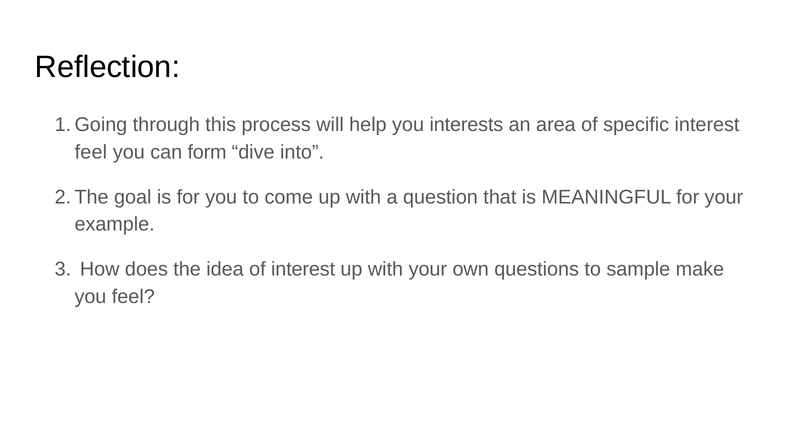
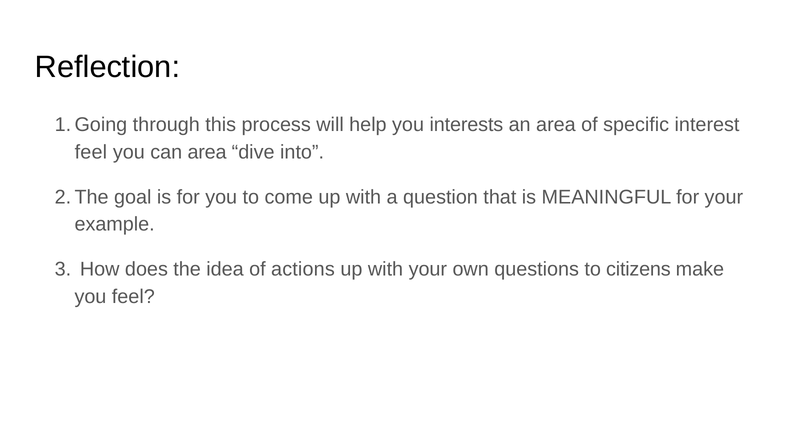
can form: form -> area
of interest: interest -> actions
sample: sample -> citizens
